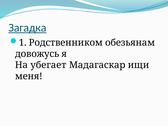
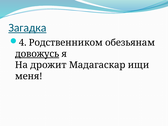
1: 1 -> 4
довожусь underline: none -> present
убегает: убегает -> дрожит
